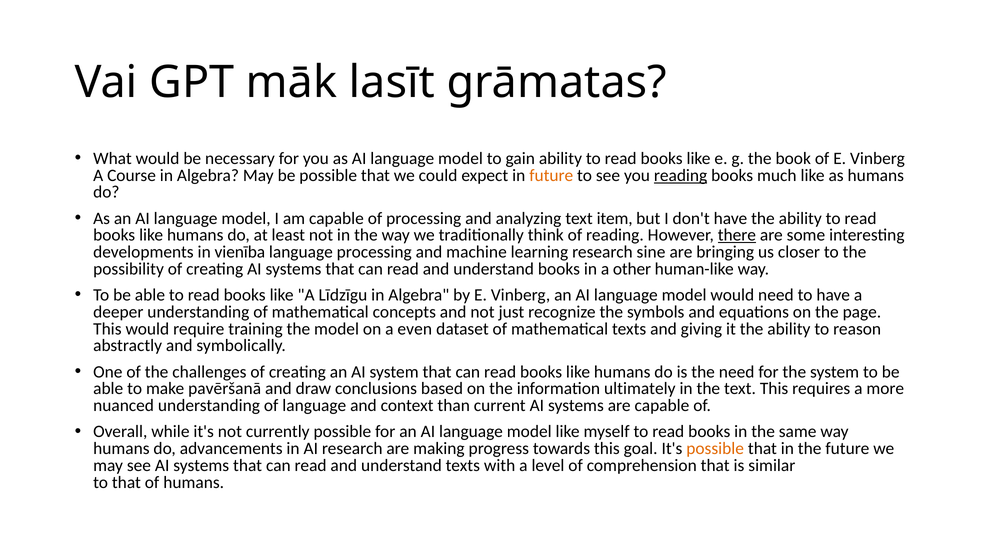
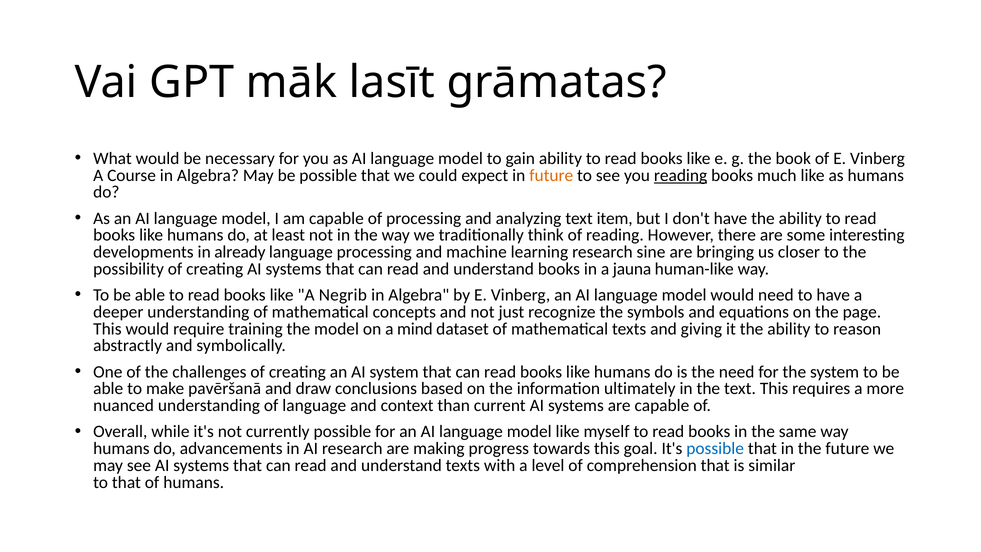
there underline: present -> none
vienība: vienība -> already
other: other -> jauna
Līdzīgu: Līdzīgu -> Negrib
even: even -> mind
possible at (715, 448) colour: orange -> blue
